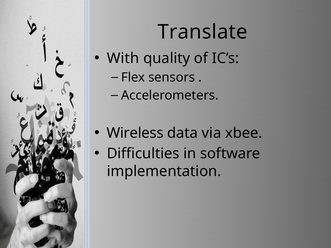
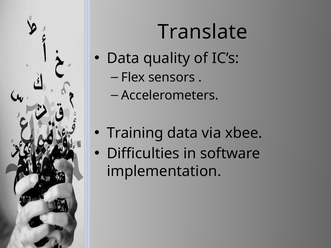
With at (123, 58): With -> Data
Wireless: Wireless -> Training
